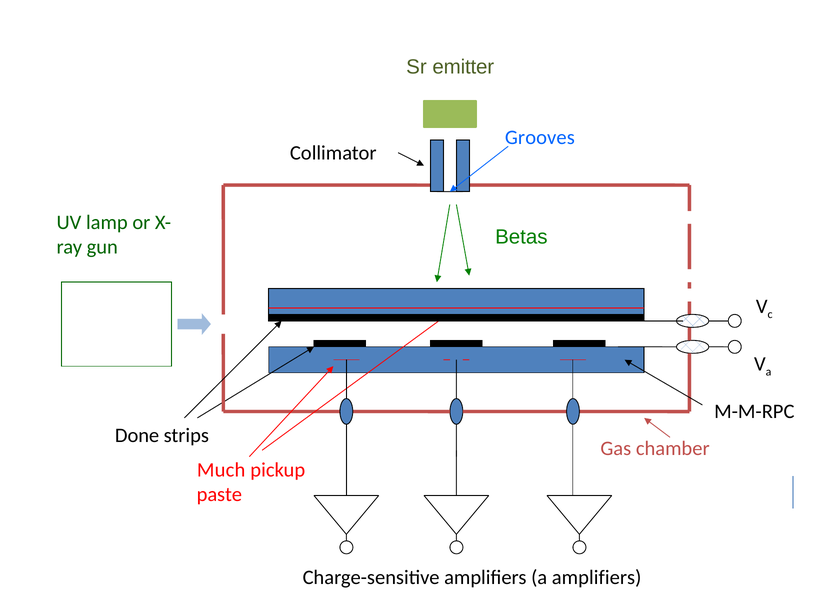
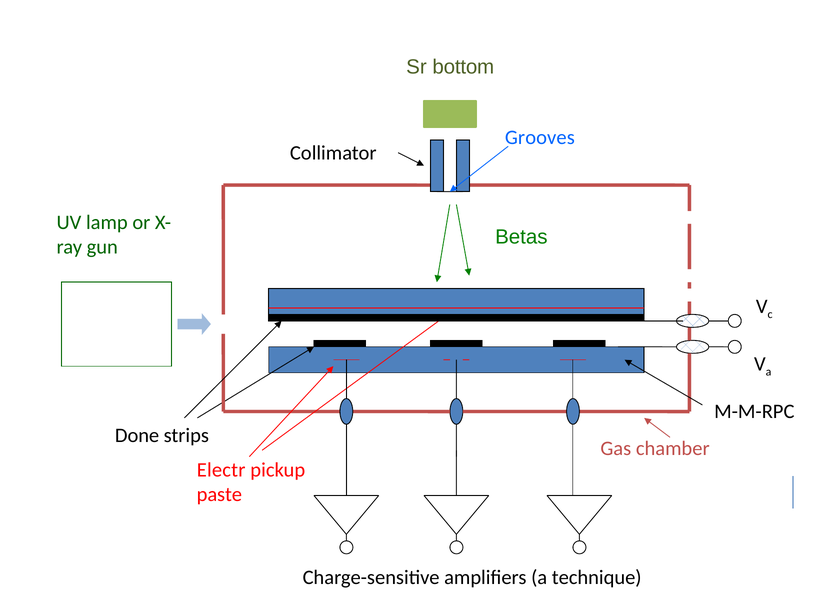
emitter: emitter -> bottom
Much: Much -> Electr
a amplifiers: amplifiers -> technique
